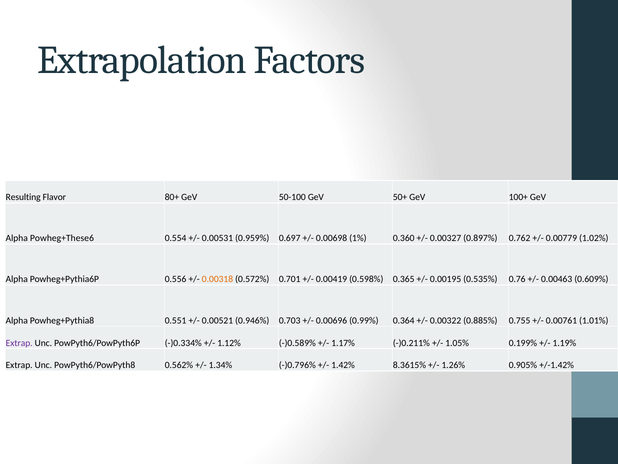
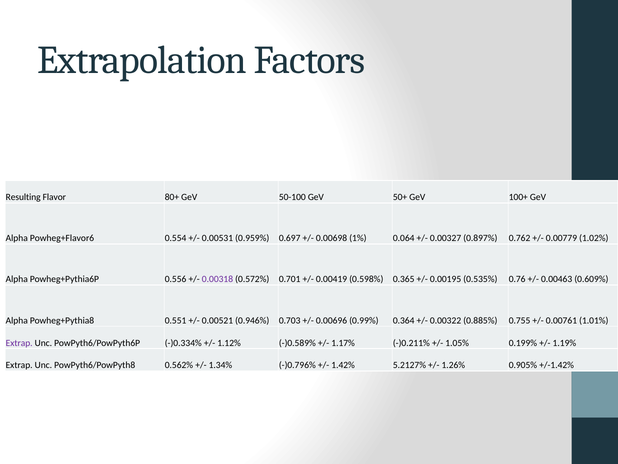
Powheg+These6: Powheg+These6 -> Powheg+Flavor6
0.360: 0.360 -> 0.064
0.00318 colour: orange -> purple
8.3615%: 8.3615% -> 5.2127%
